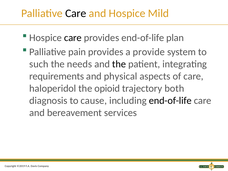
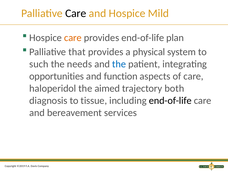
care at (73, 38) colour: black -> orange
pain: pain -> that
provide: provide -> physical
the at (119, 64) colour: black -> blue
requirements: requirements -> opportunities
physical: physical -> function
opioid: opioid -> aimed
cause: cause -> tissue
